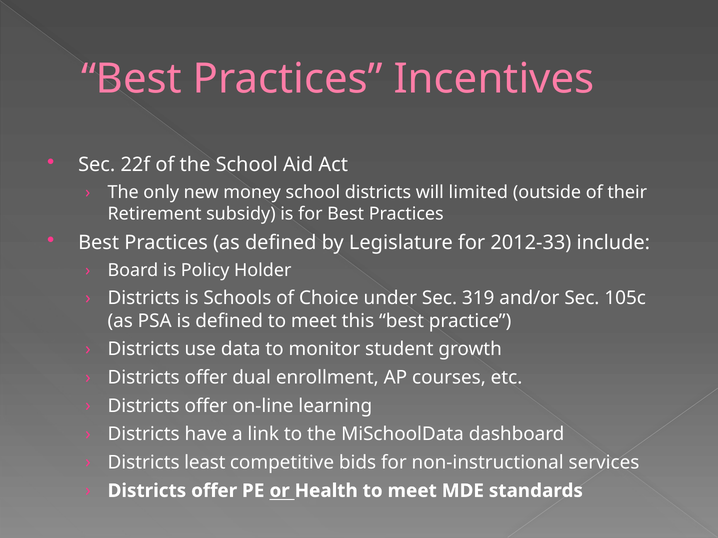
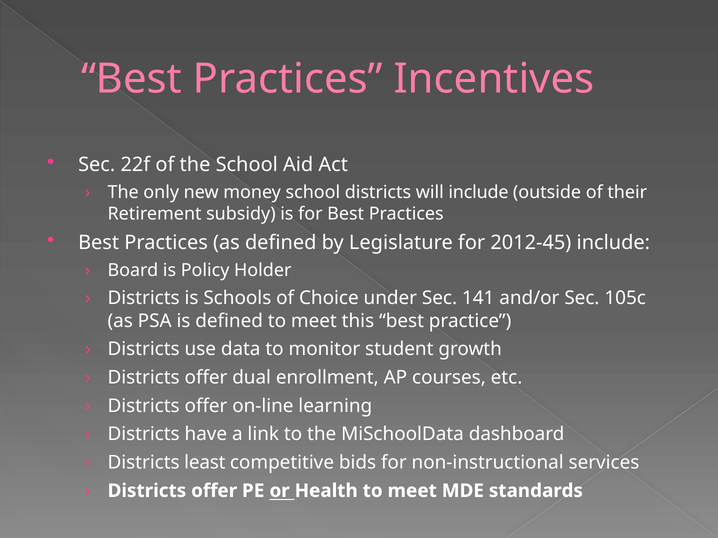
will limited: limited -> include
2012-33: 2012-33 -> 2012-45
319: 319 -> 141
